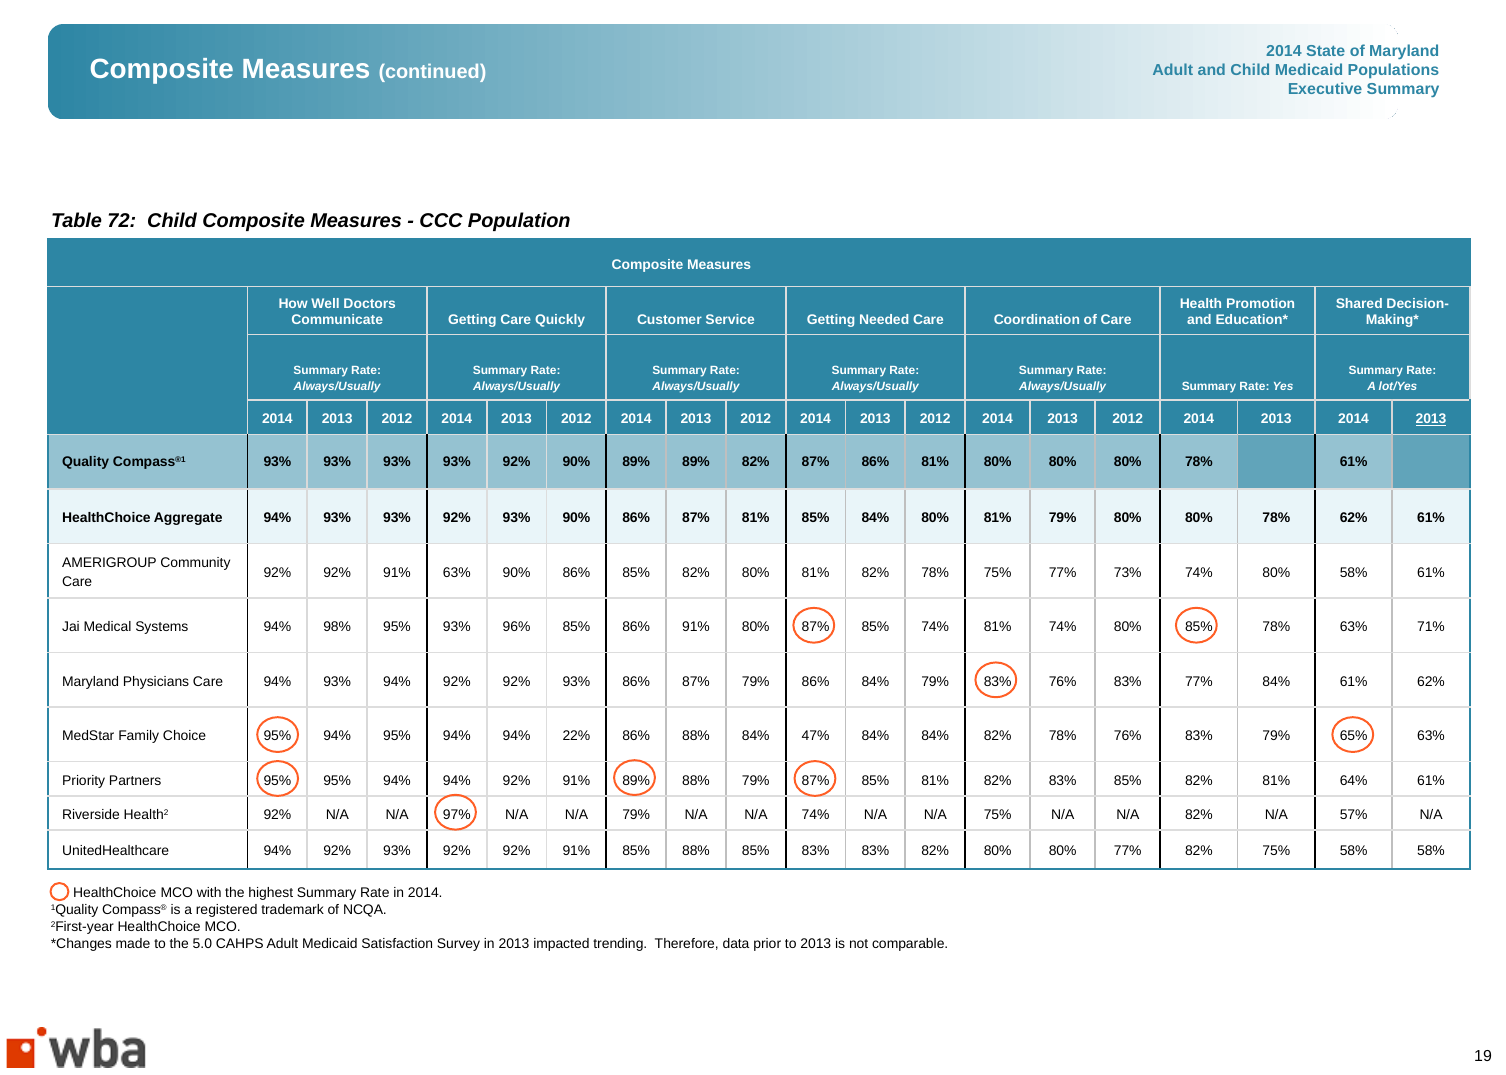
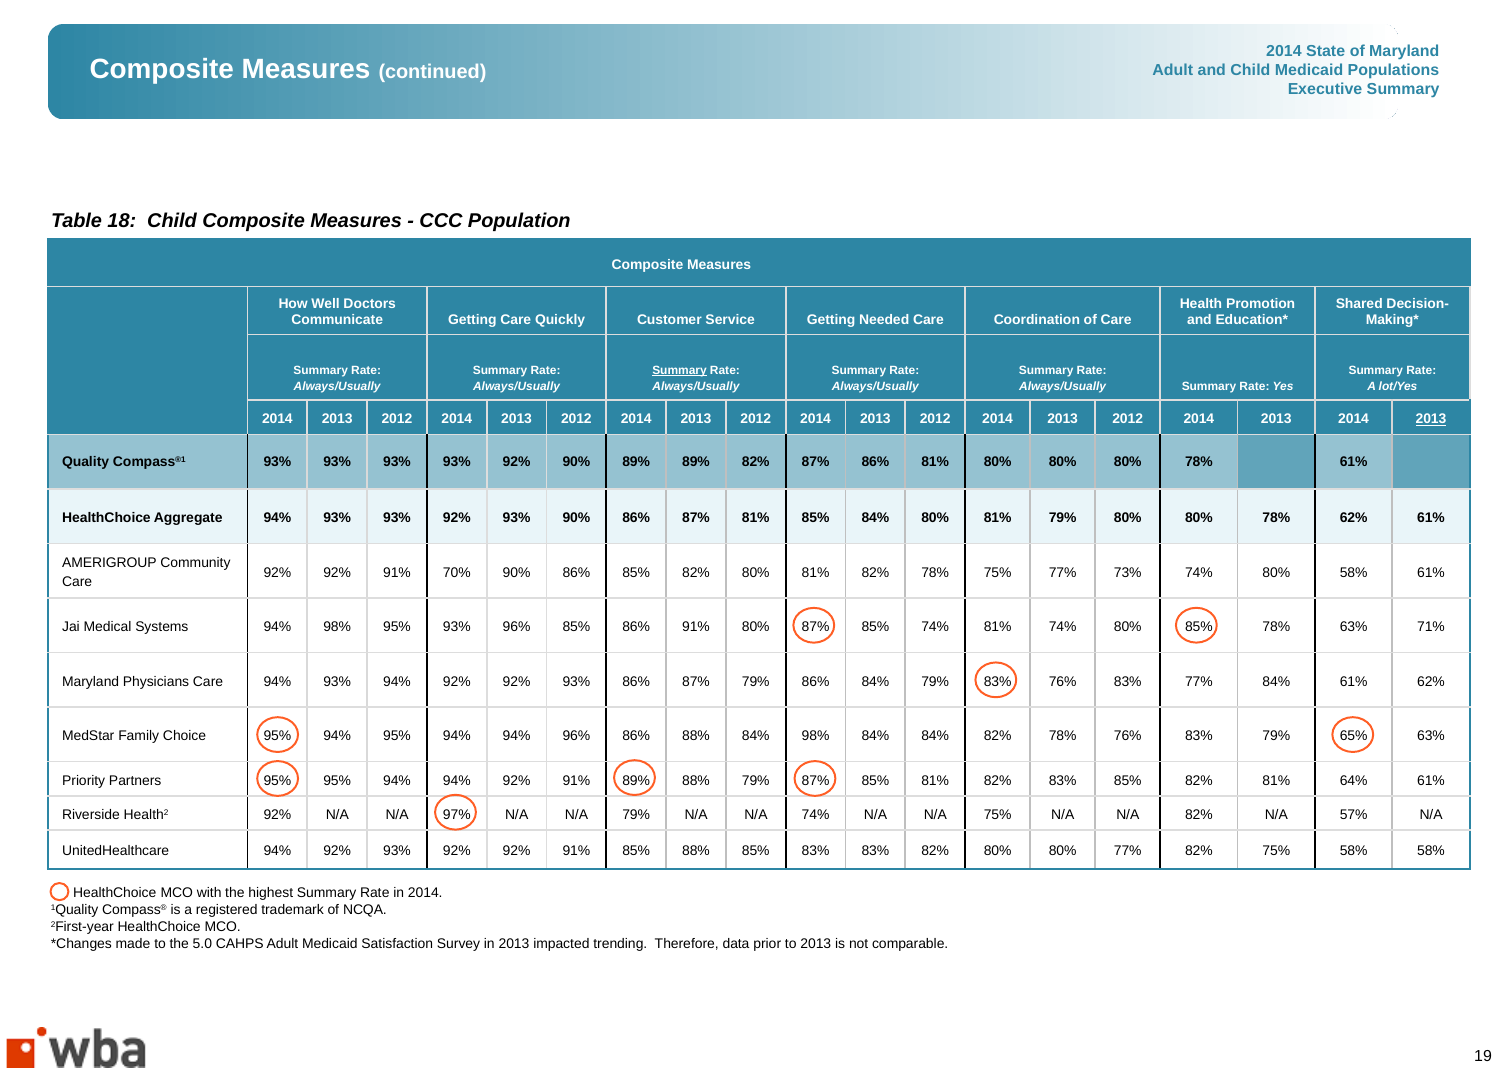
72: 72 -> 18
Summary at (680, 371) underline: none -> present
91% 63%: 63% -> 70%
94% 22%: 22% -> 96%
84% 47%: 47% -> 98%
